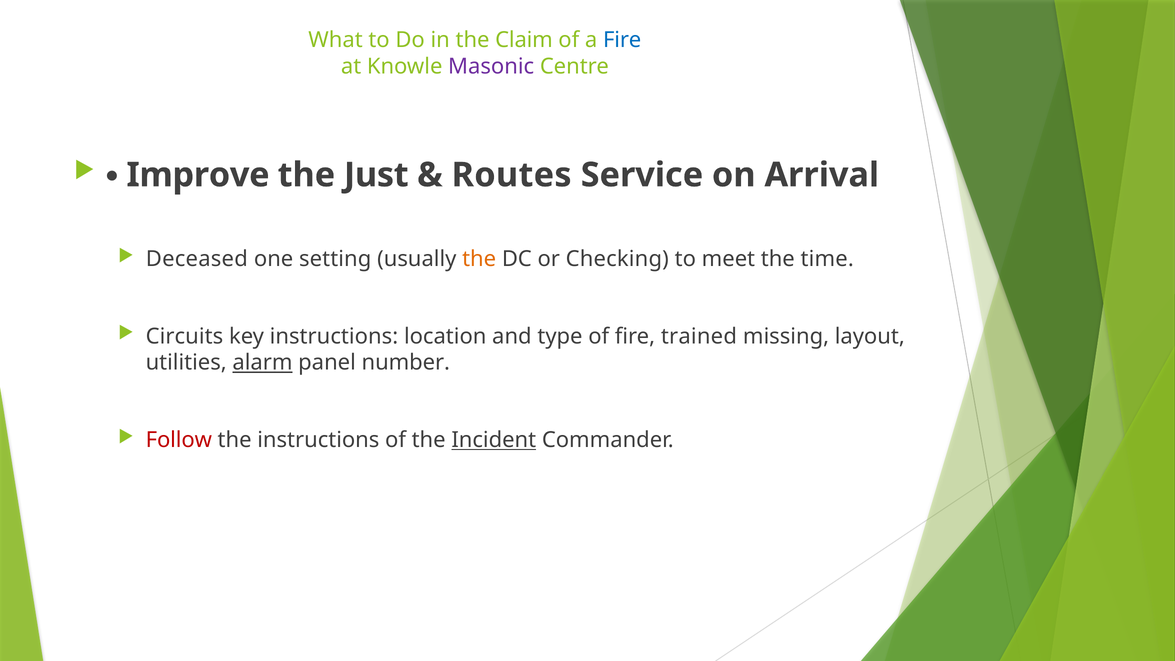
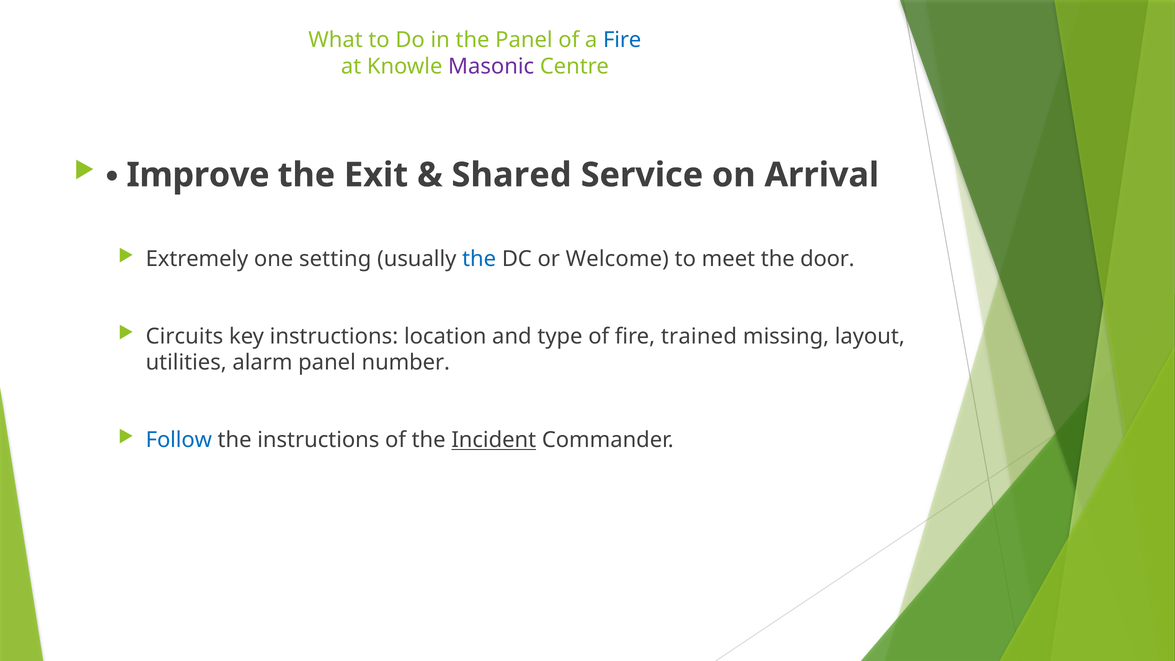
the Claim: Claim -> Panel
Just: Just -> Exit
Routes: Routes -> Shared
Deceased: Deceased -> Extremely
the at (479, 259) colour: orange -> blue
Checking: Checking -> Welcome
time: time -> door
alarm underline: present -> none
Follow colour: red -> blue
